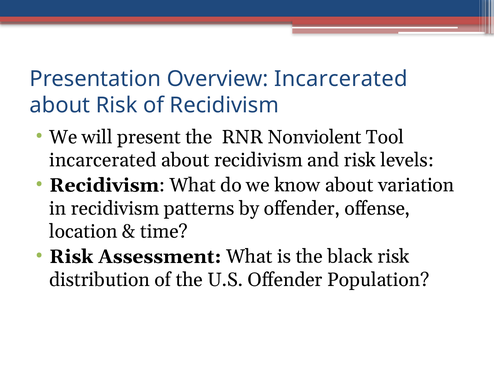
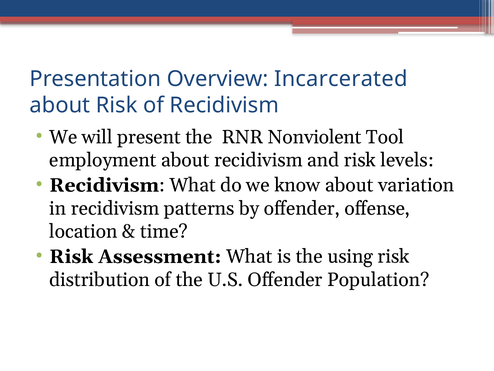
incarcerated at (103, 160): incarcerated -> employment
black: black -> using
